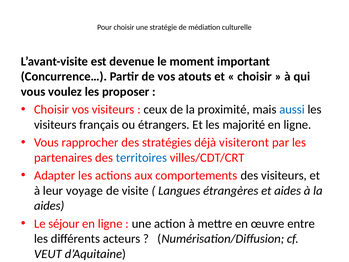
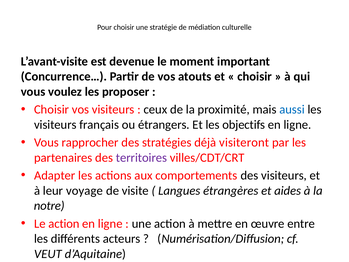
majorité: majorité -> objectifs
territoires colour: blue -> purple
aides at (49, 206): aides -> notre
Le séjour: séjour -> action
